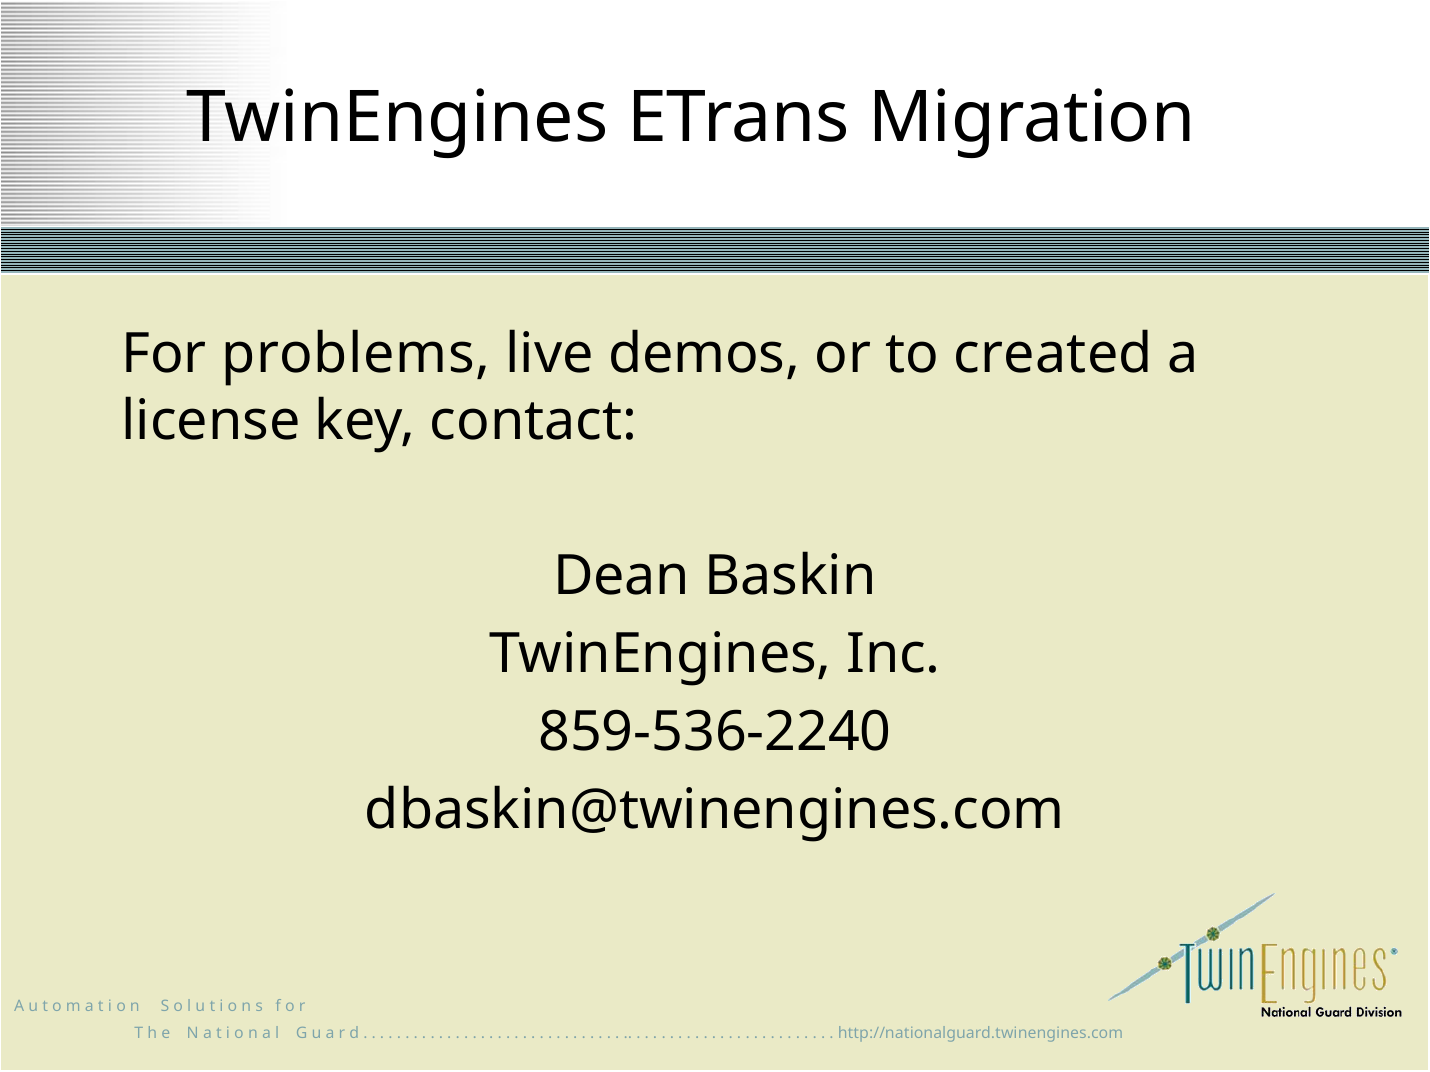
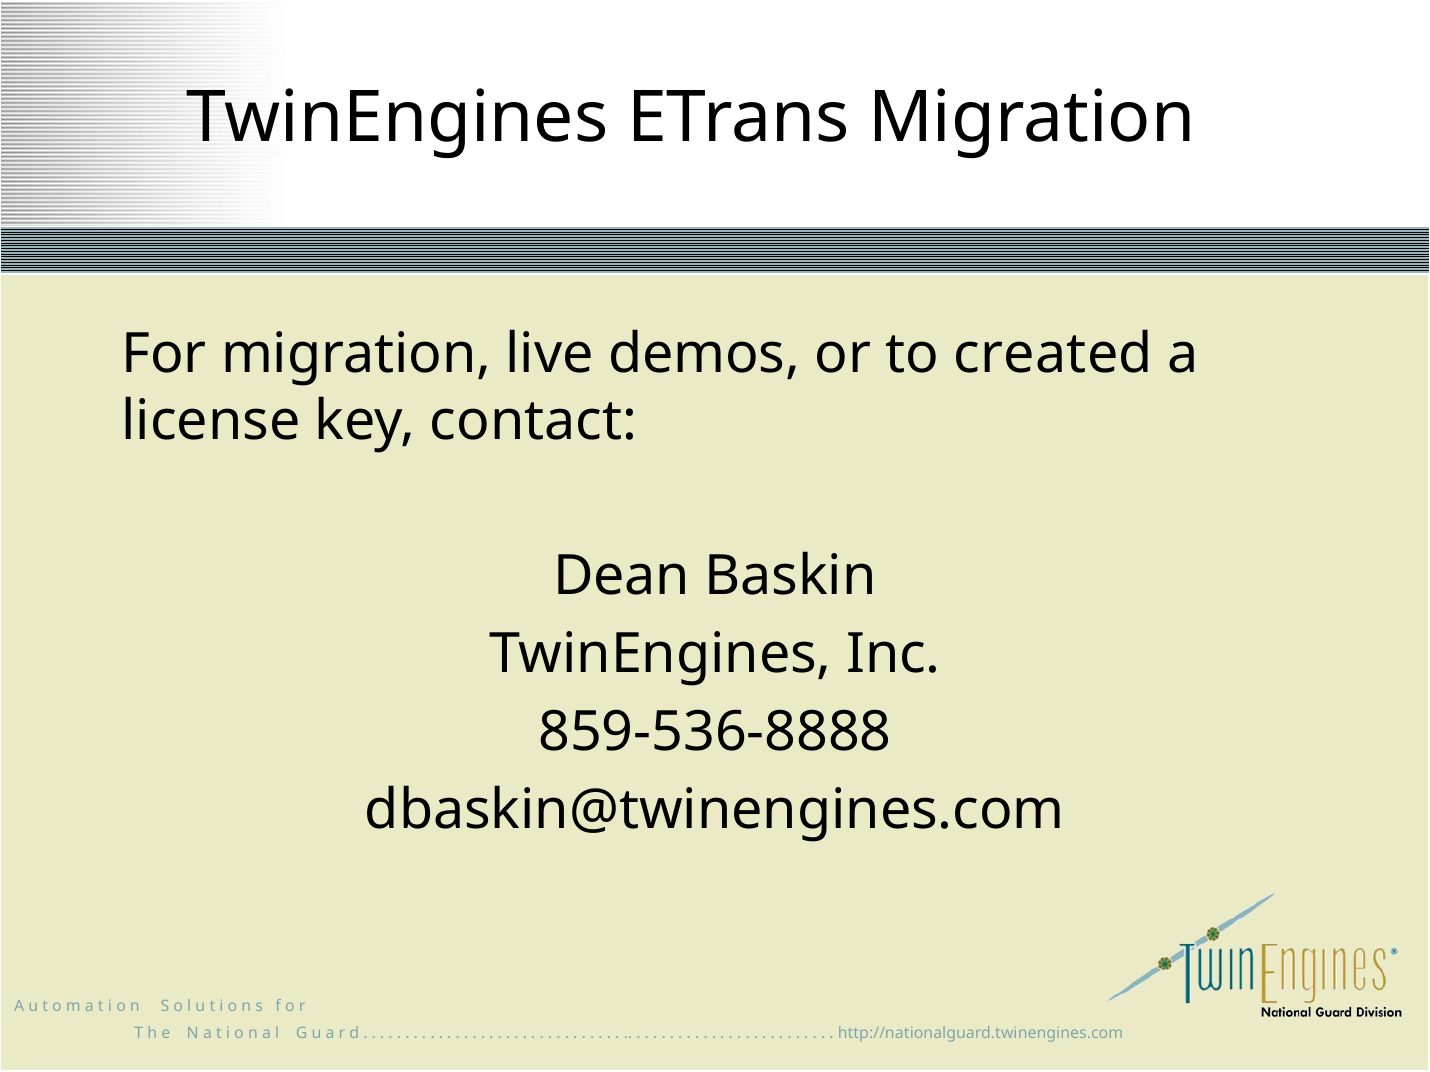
For problems: problems -> migration
859-536-2240: 859-536-2240 -> 859-536-8888
